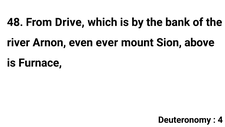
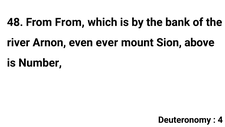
From Drive: Drive -> From
Furnace: Furnace -> Number
